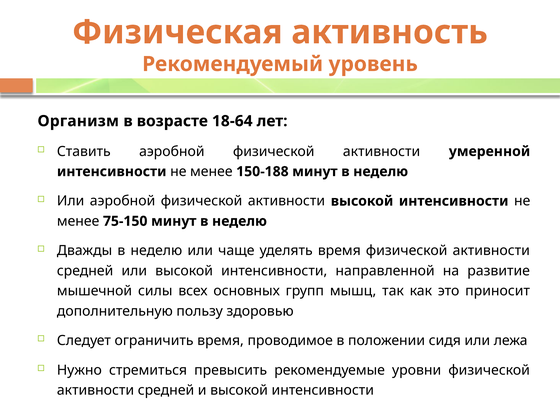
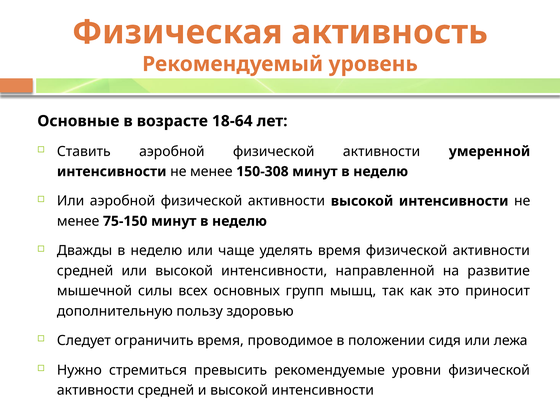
Организм: Организм -> Основные
150‑188: 150‑188 -> 150‑308
